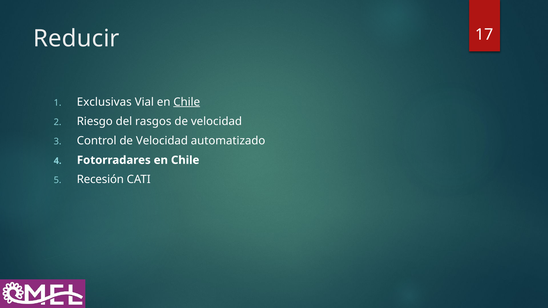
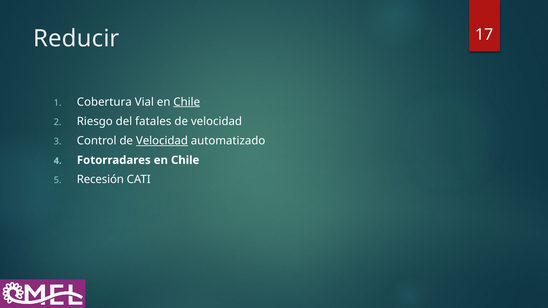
Exclusivas: Exclusivas -> Cobertura
rasgos: rasgos -> fatales
Velocidad at (162, 141) underline: none -> present
